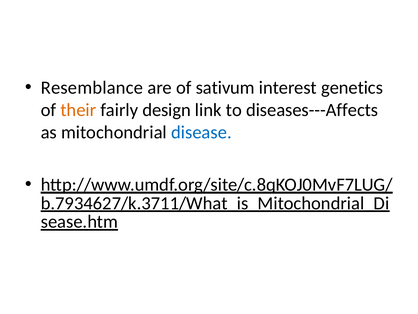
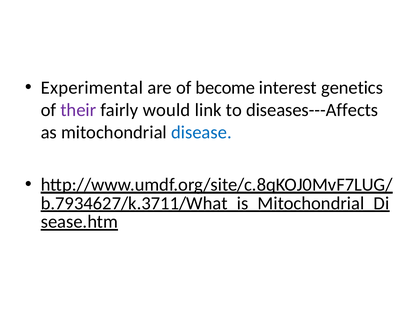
Resemblance: Resemblance -> Experimental
sativum: sativum -> become
their colour: orange -> purple
design: design -> would
